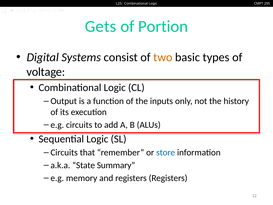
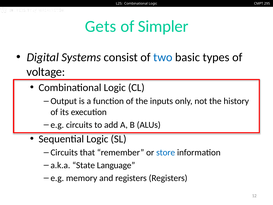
Portion: Portion -> Simpler
two colour: orange -> blue
Summary: Summary -> Language
